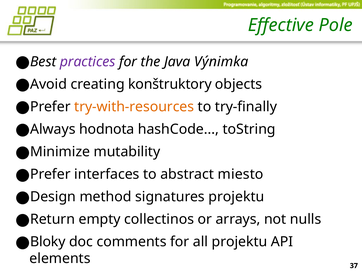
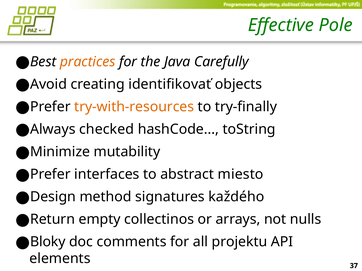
practices colour: purple -> orange
Výnimka: Výnimka -> Carefully
konštruktory: konštruktory -> identifikovať
hodnota: hodnota -> checked
signatures projektu: projektu -> každého
